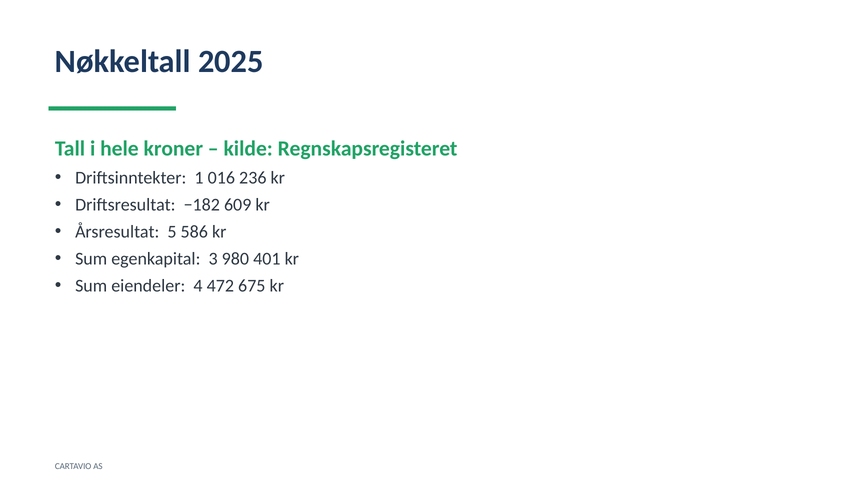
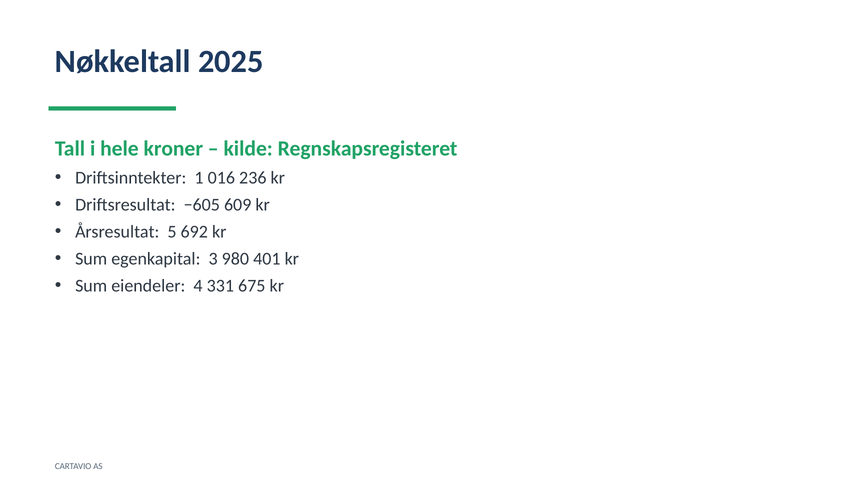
−182: −182 -> −605
586: 586 -> 692
472: 472 -> 331
